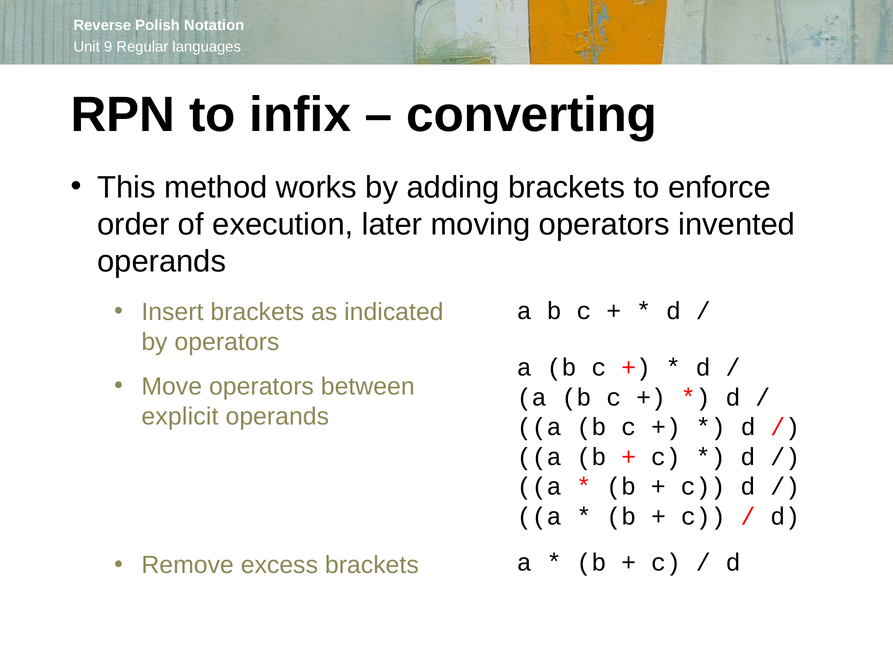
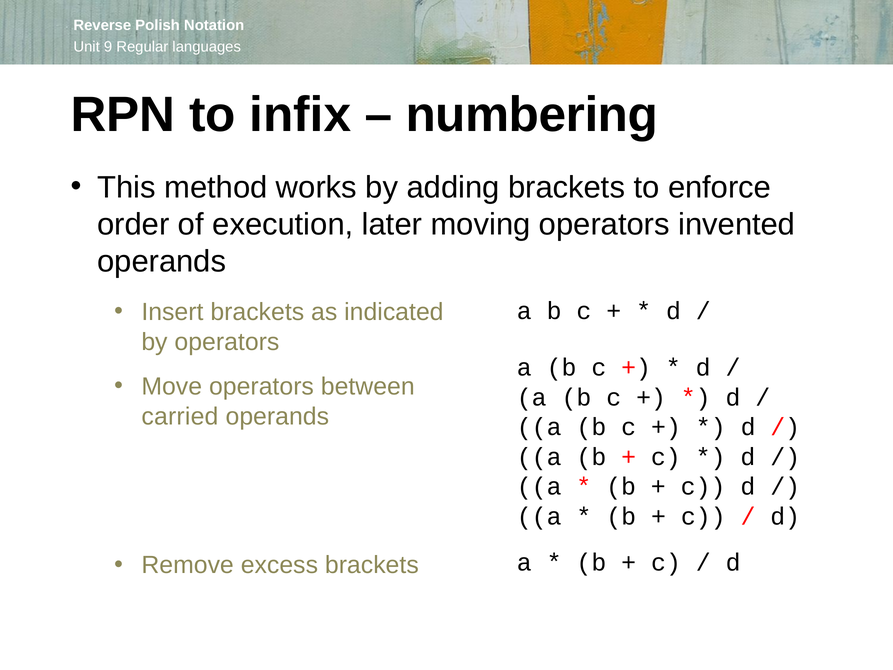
converting: converting -> numbering
explicit: explicit -> carried
